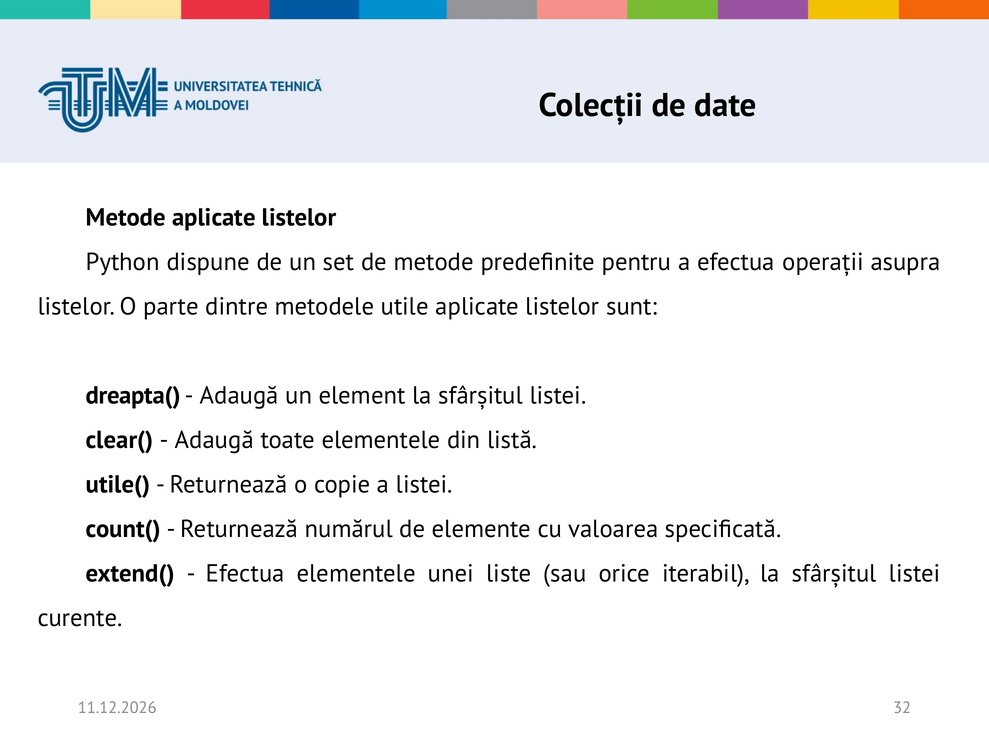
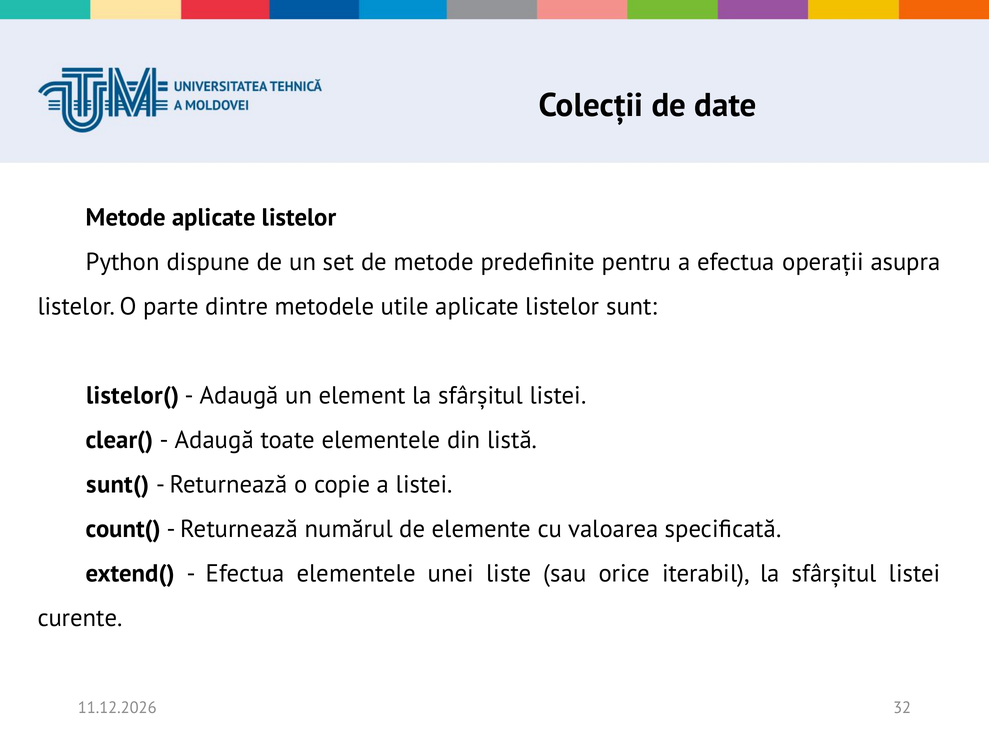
dreapta(: dreapta( -> listelor(
utile(: utile( -> sunt(
